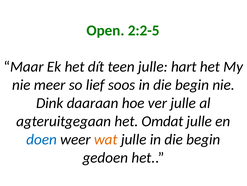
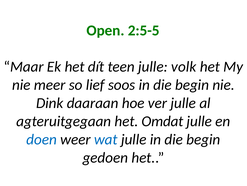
2:2-5: 2:2-5 -> 2:5-5
hart: hart -> volk
wat colour: orange -> blue
